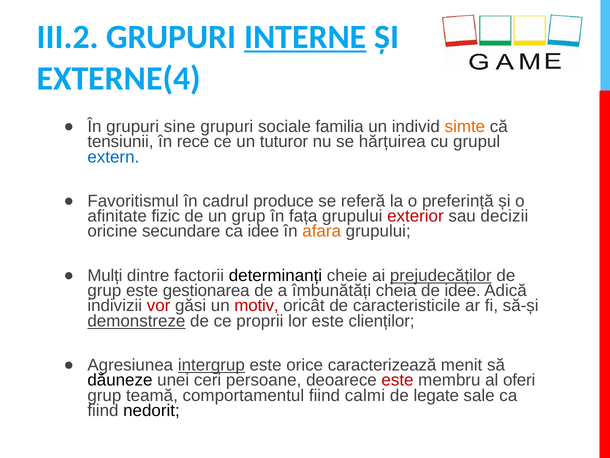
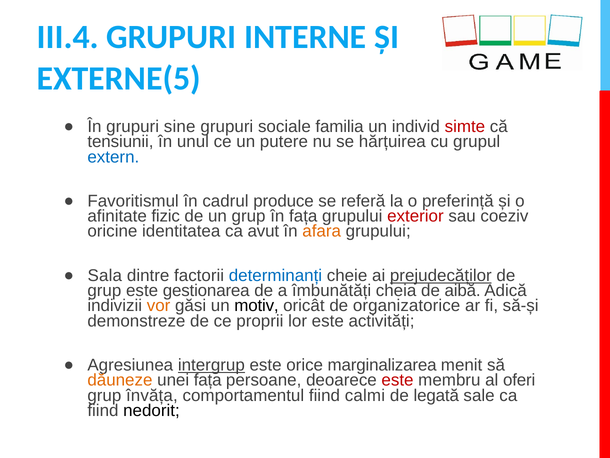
III.2: III.2 -> III.4
INTERNE underline: present -> none
EXTERNE(4: EXTERNE(4 -> EXTERNE(5
simte colour: orange -> red
rece: rece -> unul
tuturor: tuturor -> putere
decizii: decizii -> coeziv
secundare: secundare -> identitatea
ca idee: idee -> avut
Mulți: Mulți -> Sala
determinanți colour: black -> blue
de idee: idee -> aibă
vor colour: red -> orange
motiv colour: red -> black
caracteristicile: caracteristicile -> organizatorice
demonstreze underline: present -> none
clienților: clienților -> activități
caracterizează: caracterizează -> marginalizarea
dăuneze colour: black -> orange
unei ceri: ceri -> fața
teamă: teamă -> învăța
legate: legate -> legată
